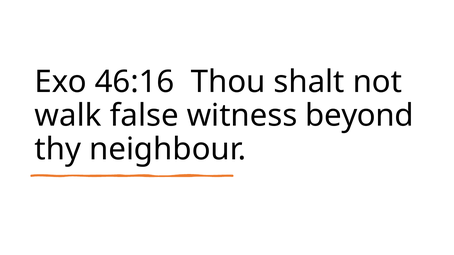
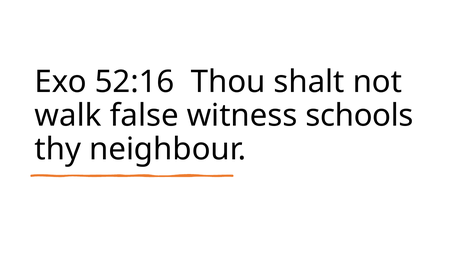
46:16: 46:16 -> 52:16
beyond: beyond -> schools
